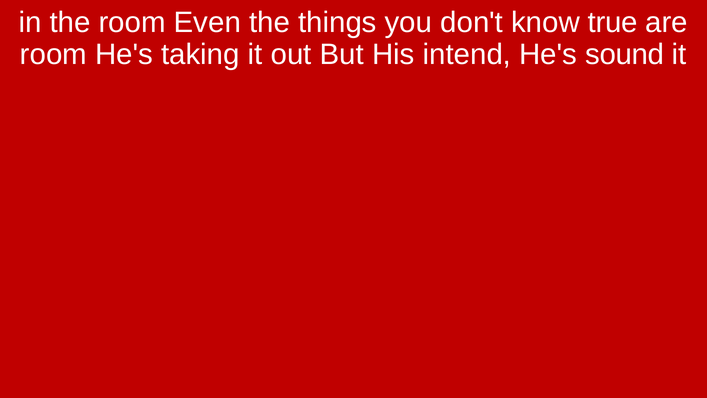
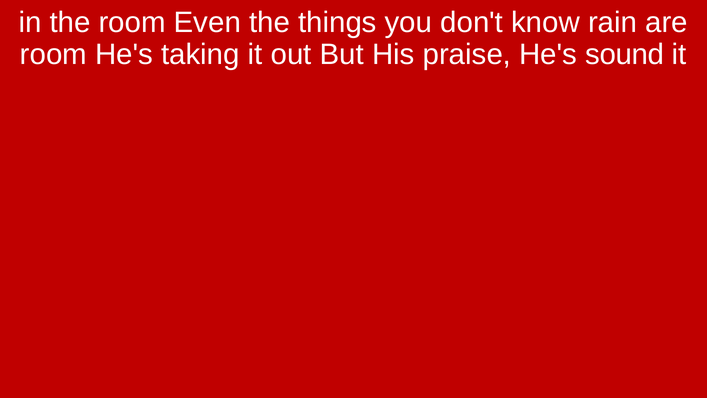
true: true -> rain
intend: intend -> praise
